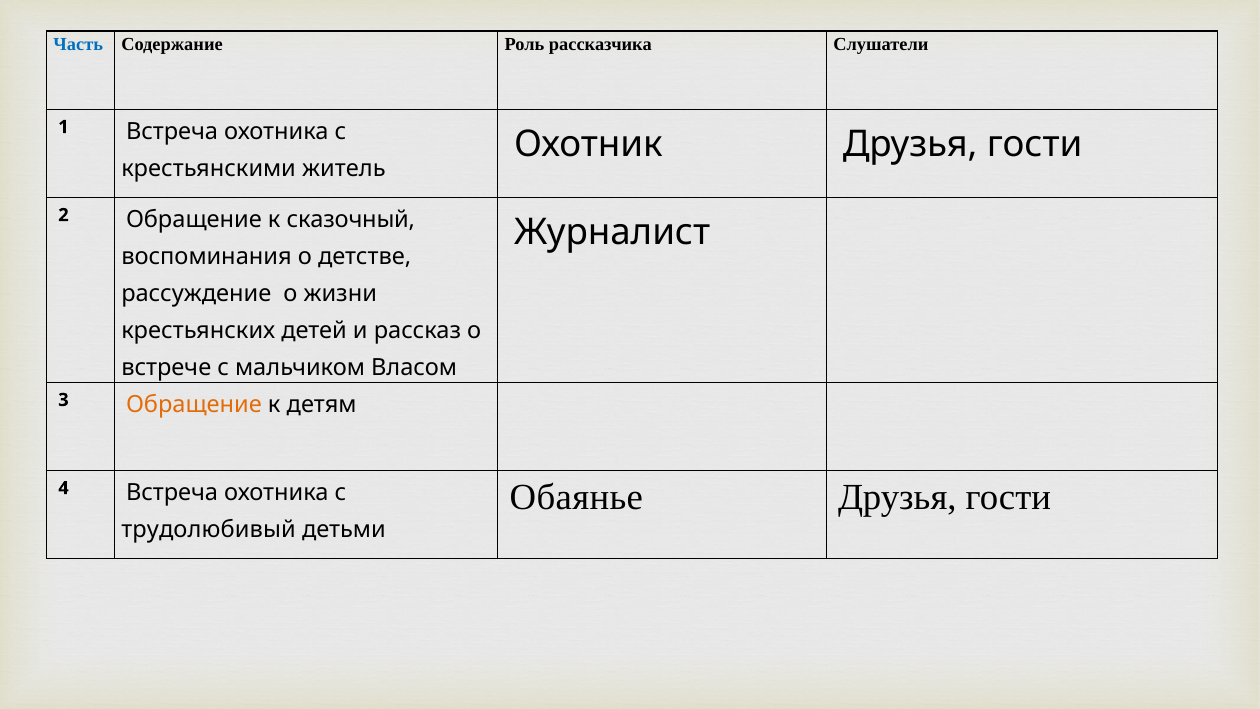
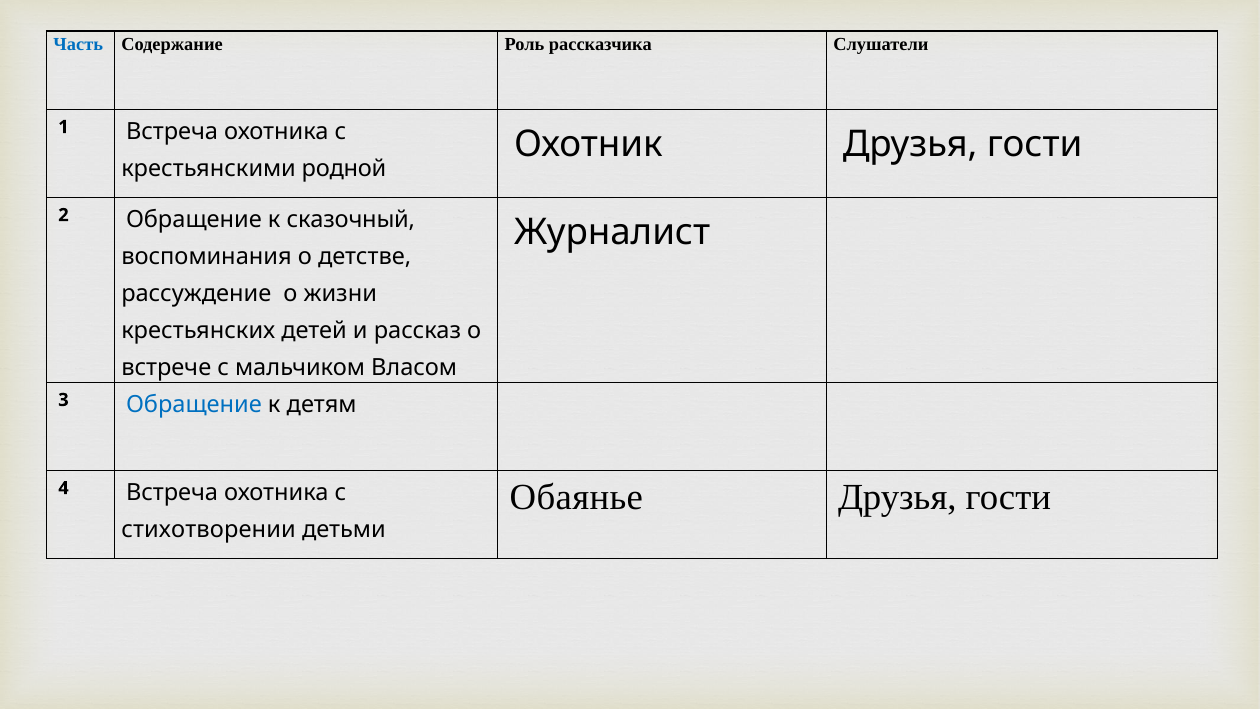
житель: житель -> родной
Обращение at (194, 405) colour: orange -> blue
трудолюбивый: трудолюбивый -> стихотворении
